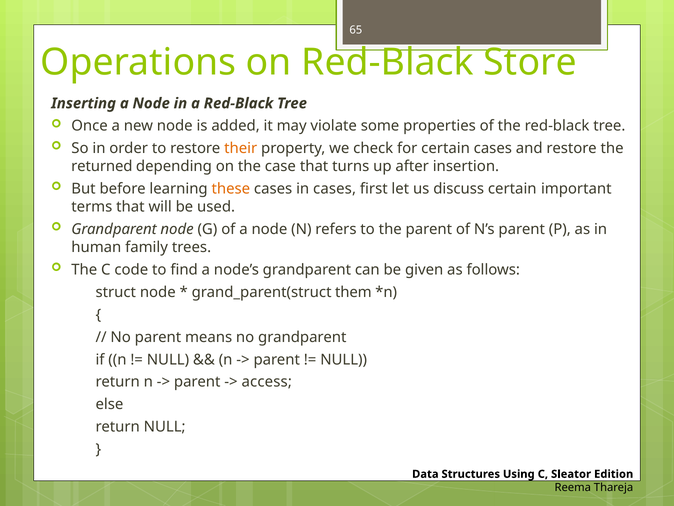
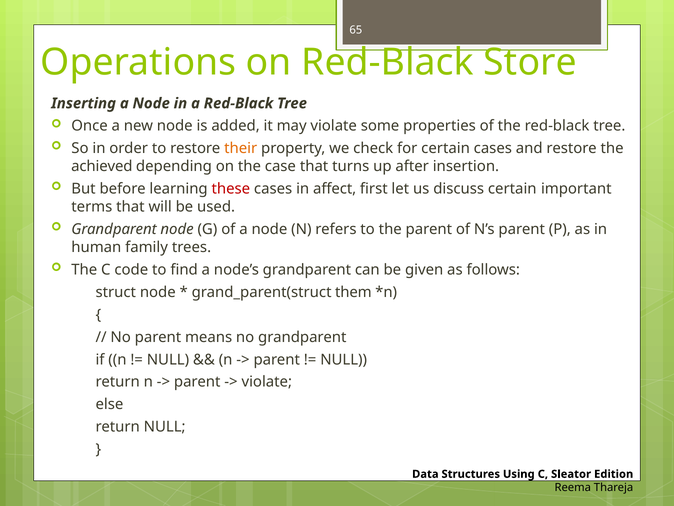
returned: returned -> achieved
these colour: orange -> red
in cases: cases -> affect
access at (267, 382): access -> violate
